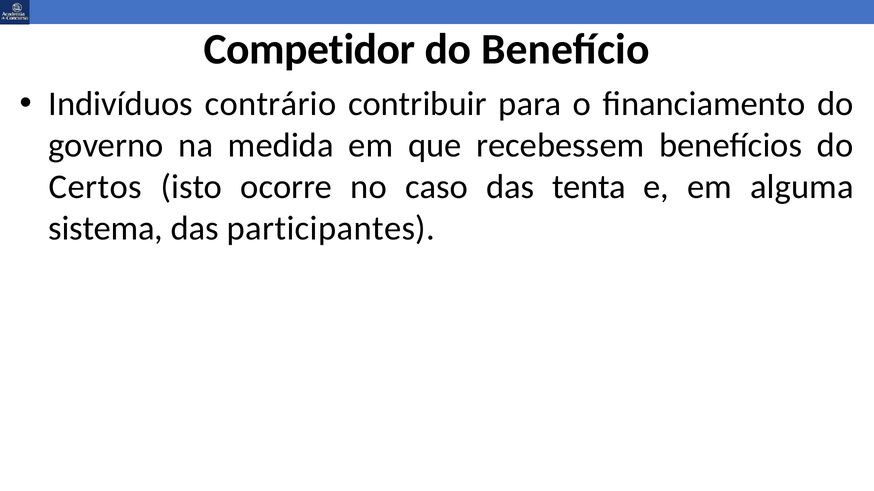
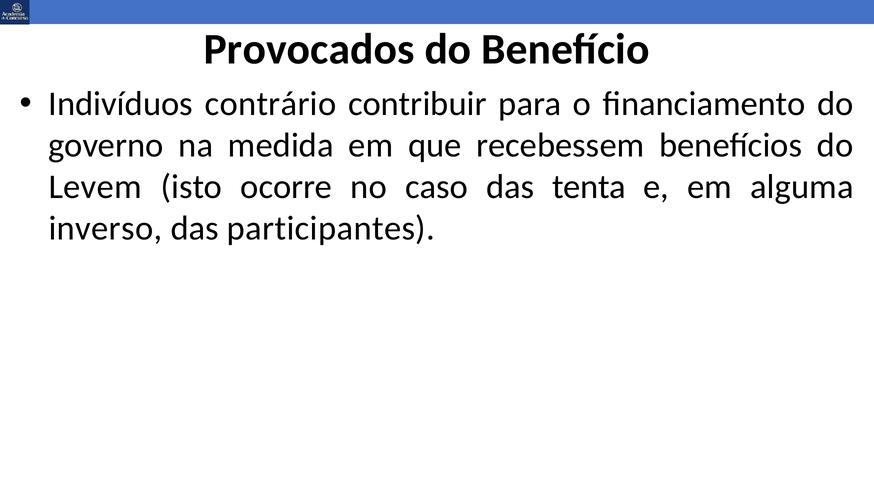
Competidor: Competidor -> Provocados
Certos: Certos -> Levem
sistema: sistema -> inverso
